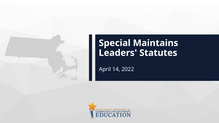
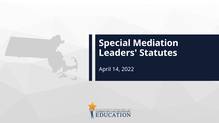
Maintains: Maintains -> Mediation
